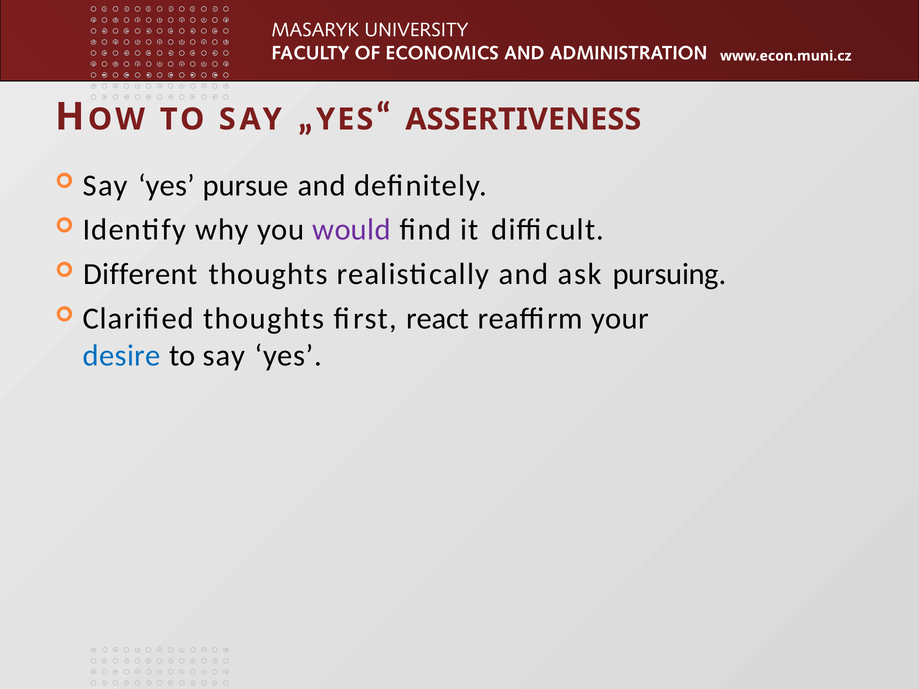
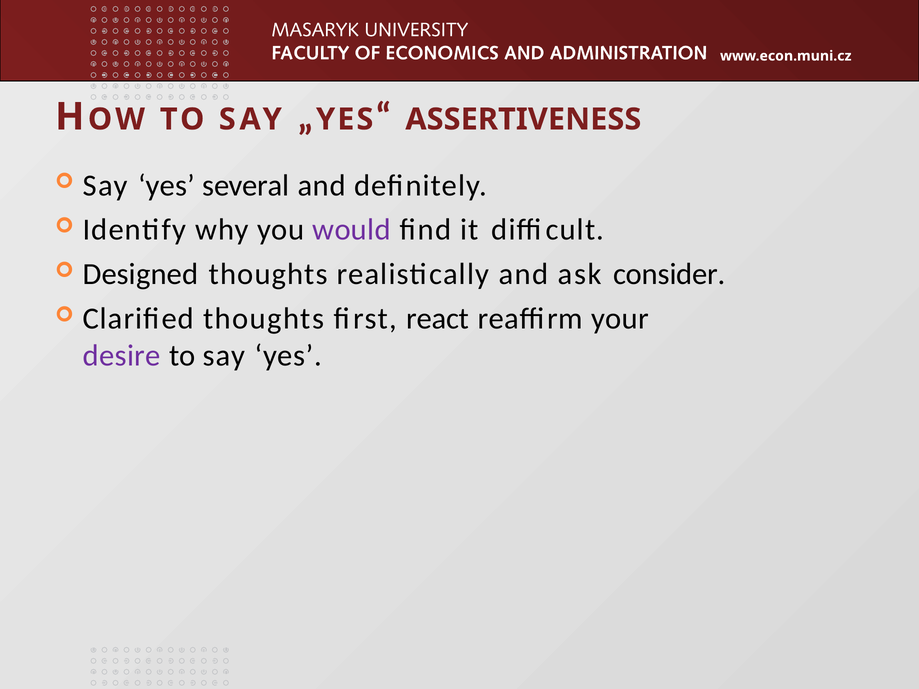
pursue: pursue -> several
Different: Different -> Designed
pursuing: pursuing -> consider
desire colour: blue -> purple
